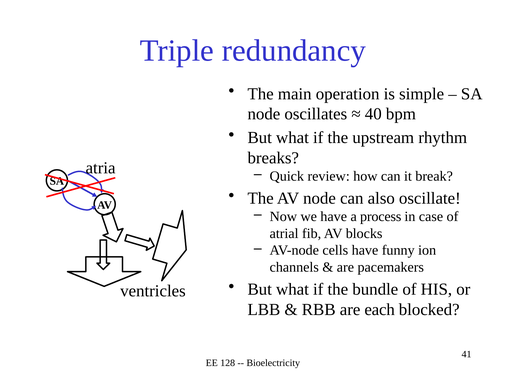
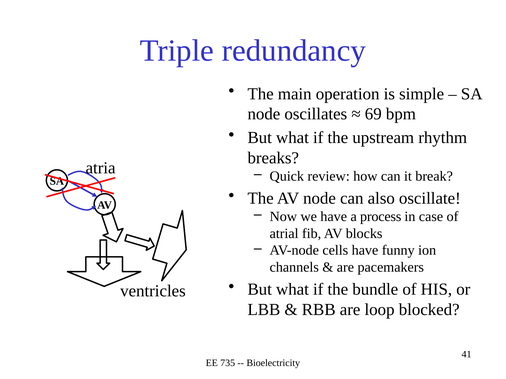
40: 40 -> 69
each: each -> loop
128: 128 -> 735
